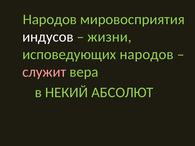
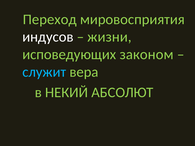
Народов at (50, 19): Народов -> Переход
исповедующих народов: народов -> законом
служит colour: pink -> light blue
